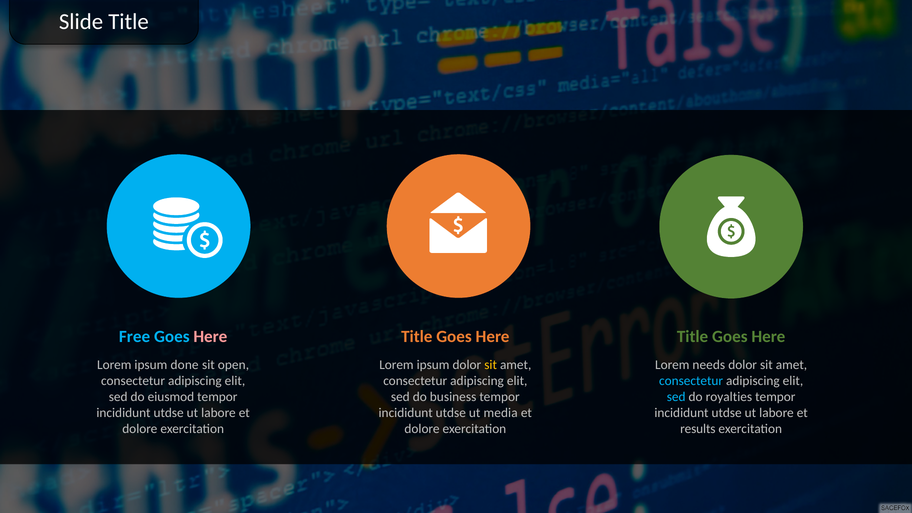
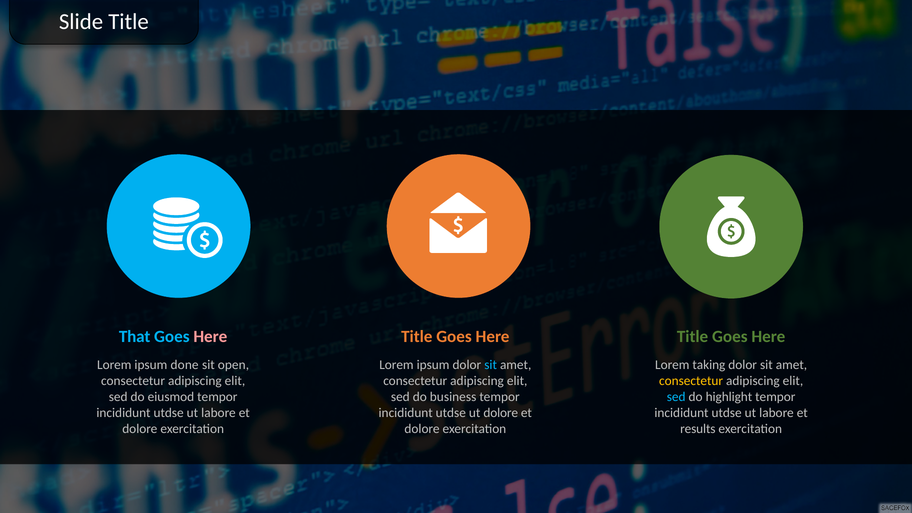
Free: Free -> That
sit at (491, 365) colour: yellow -> light blue
needs: needs -> taking
consectetur at (691, 381) colour: light blue -> yellow
royalties: royalties -> highlight
ut media: media -> dolore
